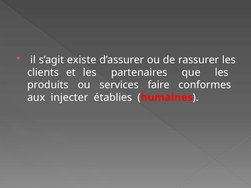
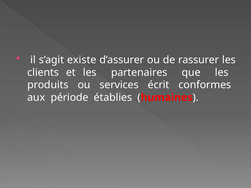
faire: faire -> écrit
injecter: injecter -> période
